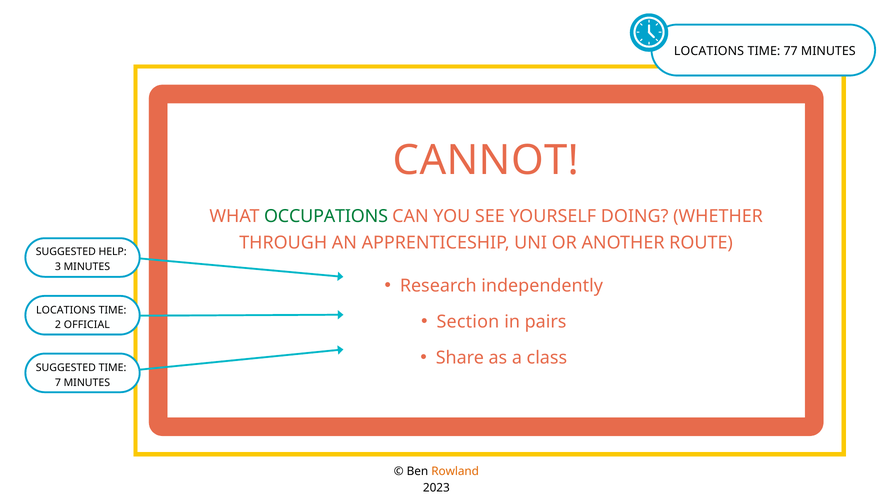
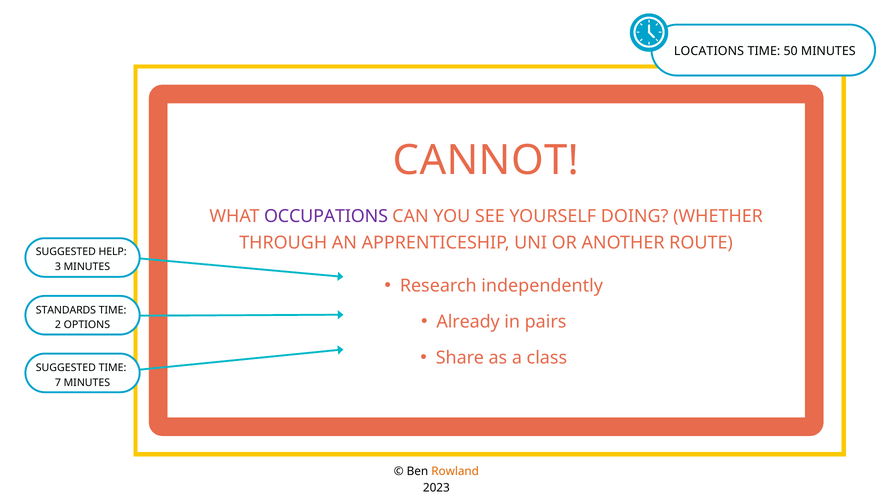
77: 77 -> 50
OCCUPATIONS colour: green -> purple
LOCATIONS at (66, 310): LOCATIONS -> STANDARDS
Section: Section -> Already
OFFICIAL: OFFICIAL -> OPTIONS
